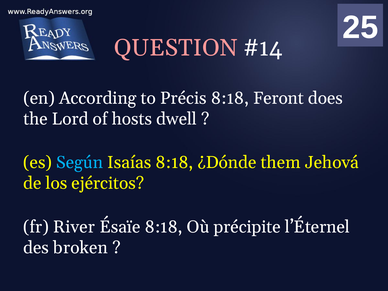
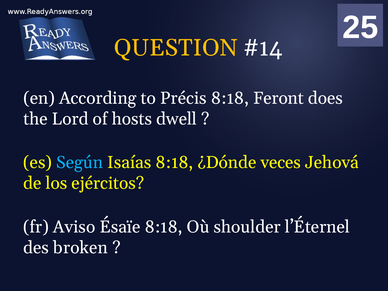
QUESTION colour: pink -> yellow
them: them -> veces
River: River -> Aviso
précipite: précipite -> shoulder
